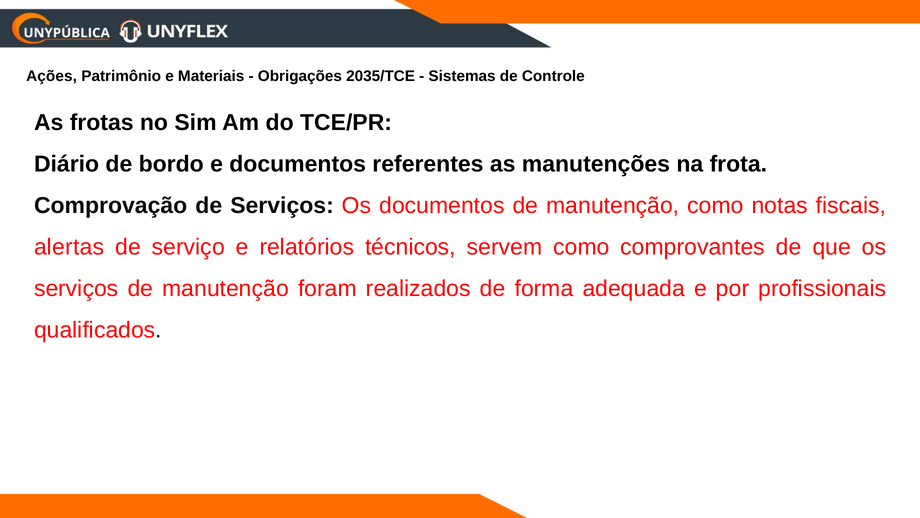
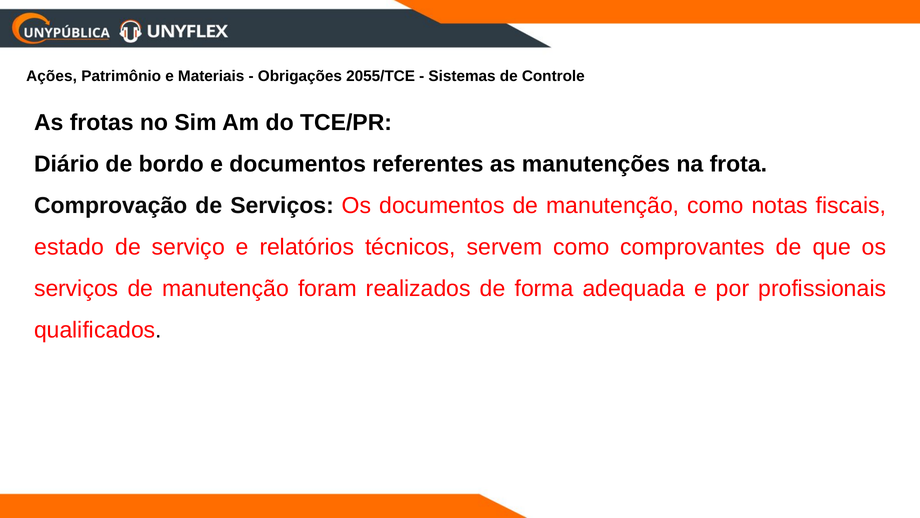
2035/TCE: 2035/TCE -> 2055/TCE
alertas: alertas -> estado
